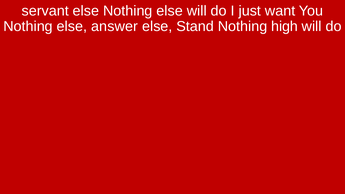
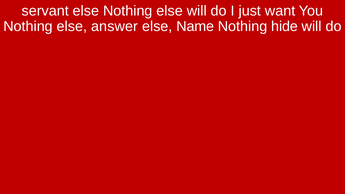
Stand: Stand -> Name
high: high -> hide
